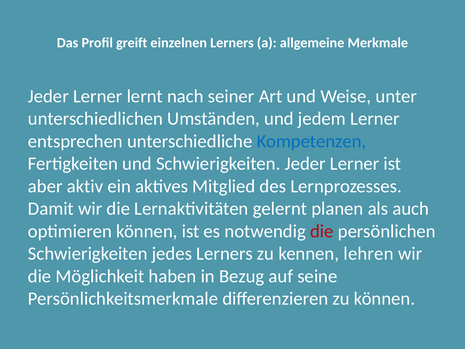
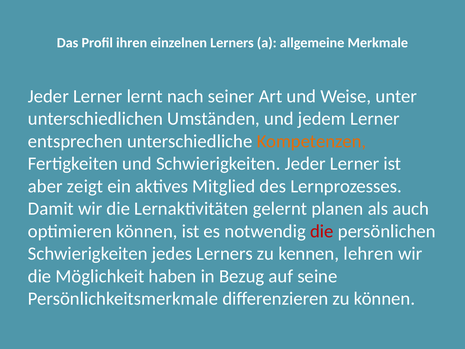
greift: greift -> ihren
Kompetenzen colour: blue -> orange
aktiv: aktiv -> zeigt
